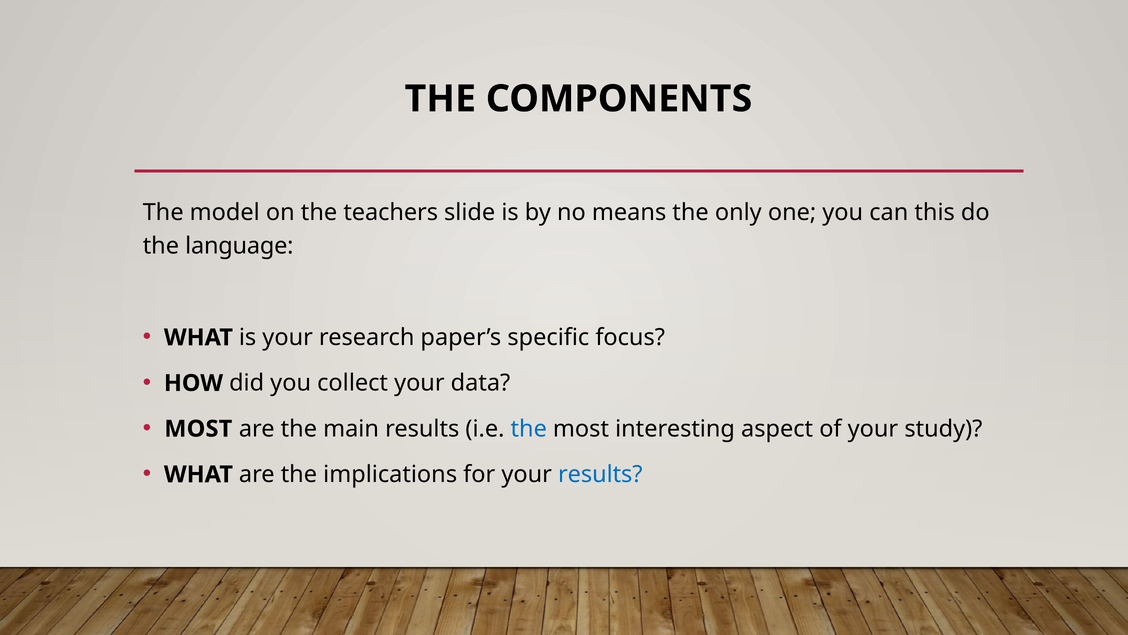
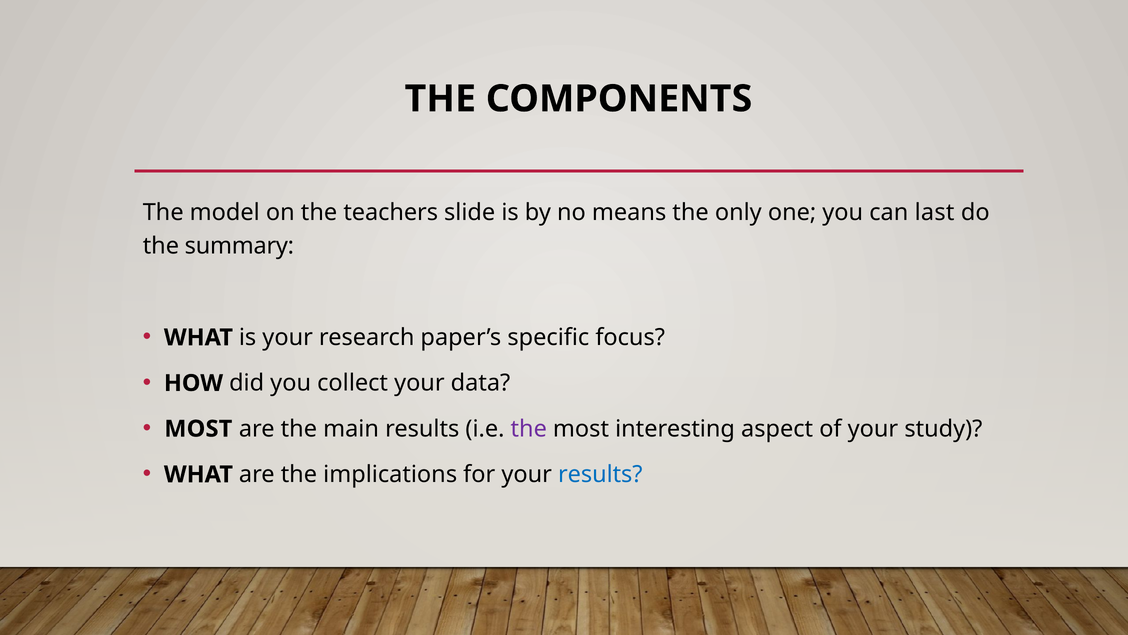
this: this -> last
language: language -> summary
the at (529, 429) colour: blue -> purple
